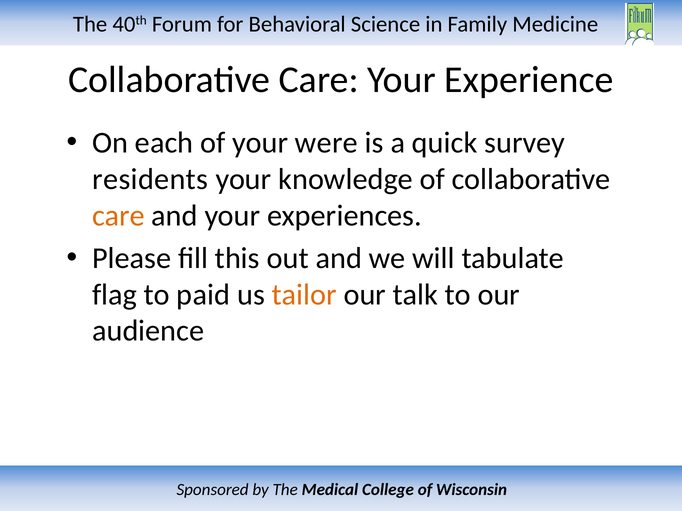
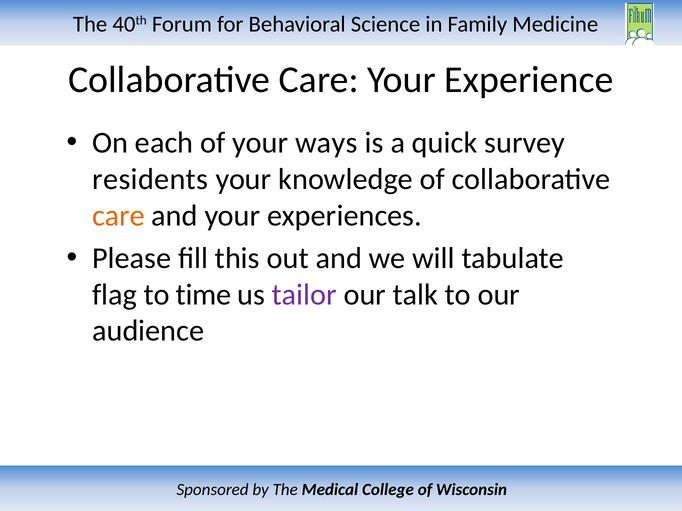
were: were -> ways
paid: paid -> time
tailor colour: orange -> purple
